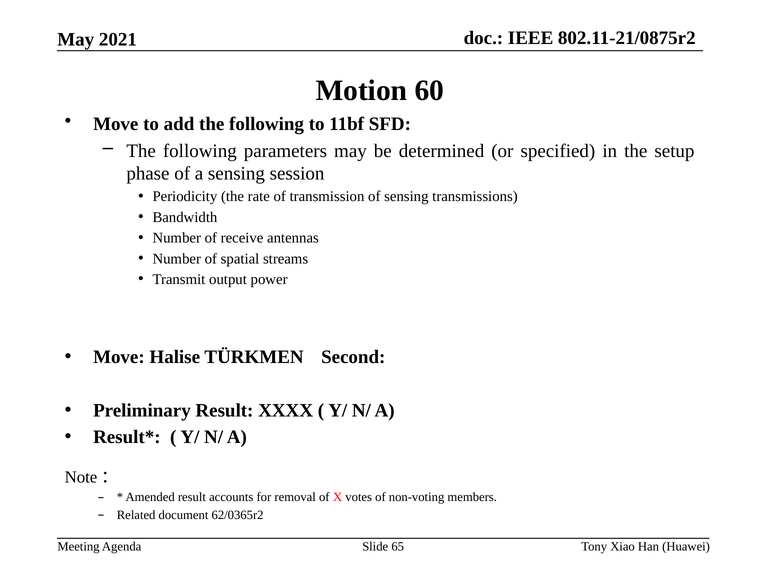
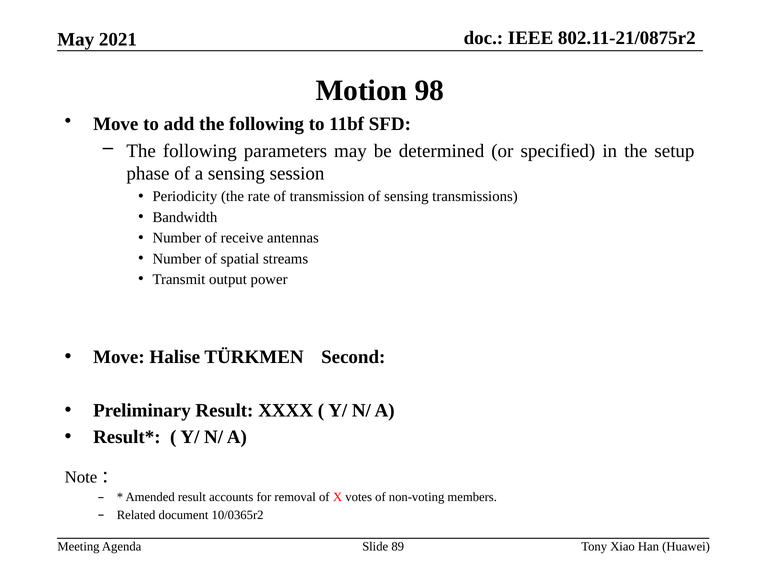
60: 60 -> 98
62/0365r2: 62/0365r2 -> 10/0365r2
65: 65 -> 89
